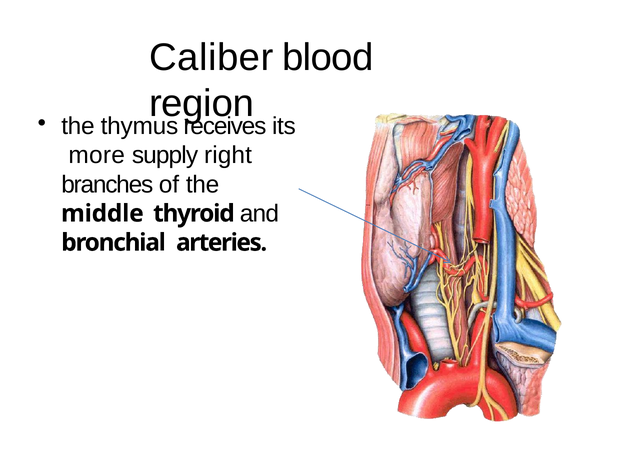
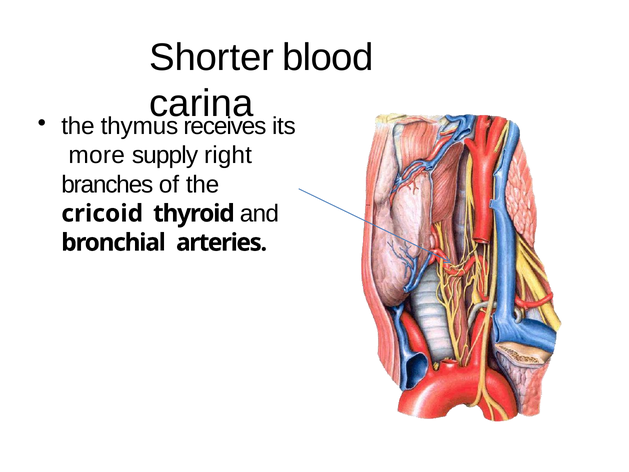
Caliber: Caliber -> Shorter
region: region -> carina
middle: middle -> cricoid
